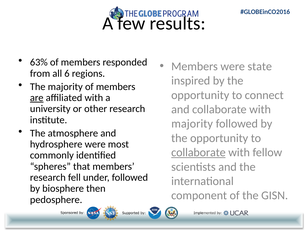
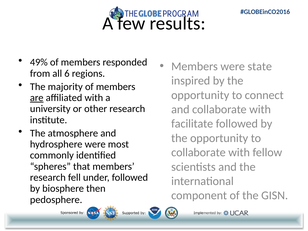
63%: 63% -> 49%
majority at (192, 124): majority -> facilitate
collaborate at (198, 152) underline: present -> none
